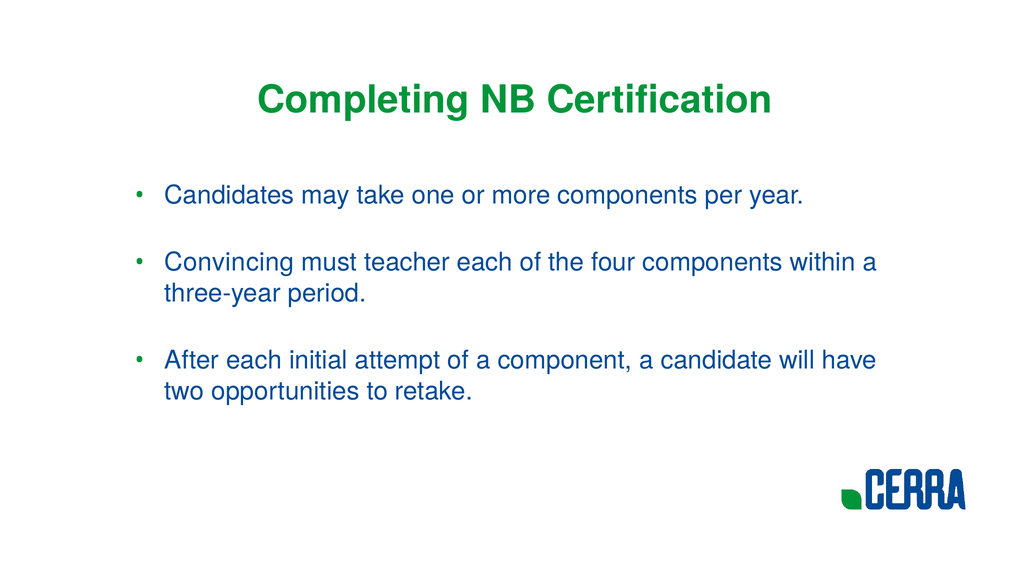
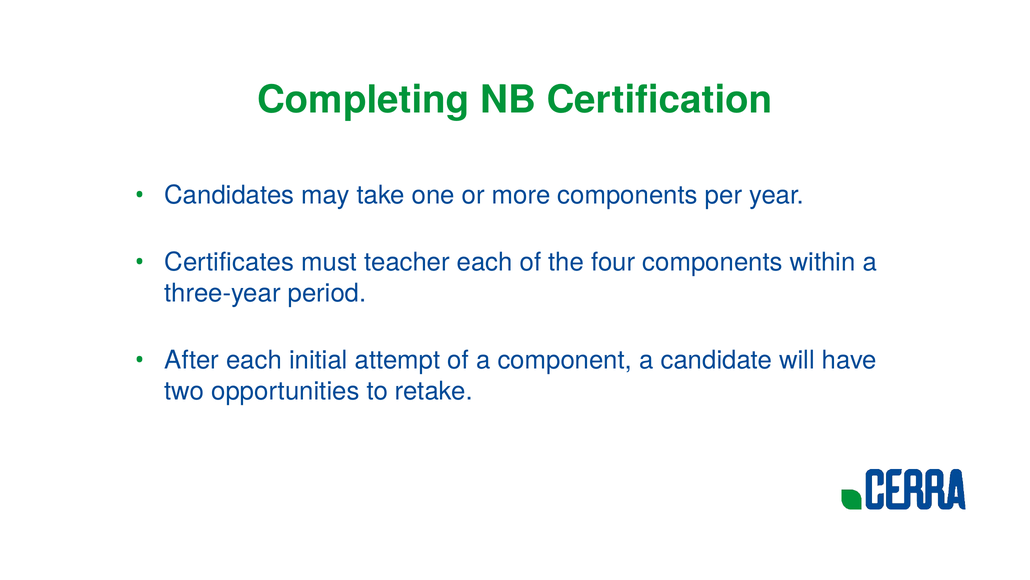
Convincing: Convincing -> Certificates
